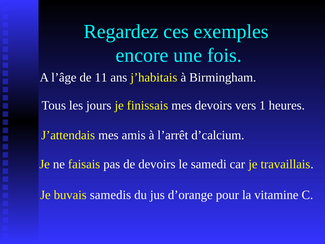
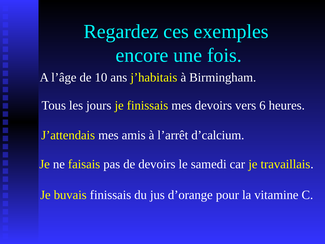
11: 11 -> 10
1: 1 -> 6
buvais samedis: samedis -> finissais
